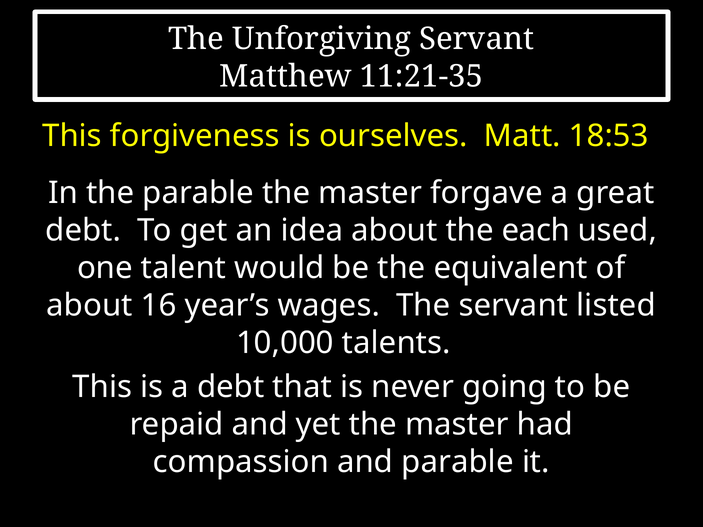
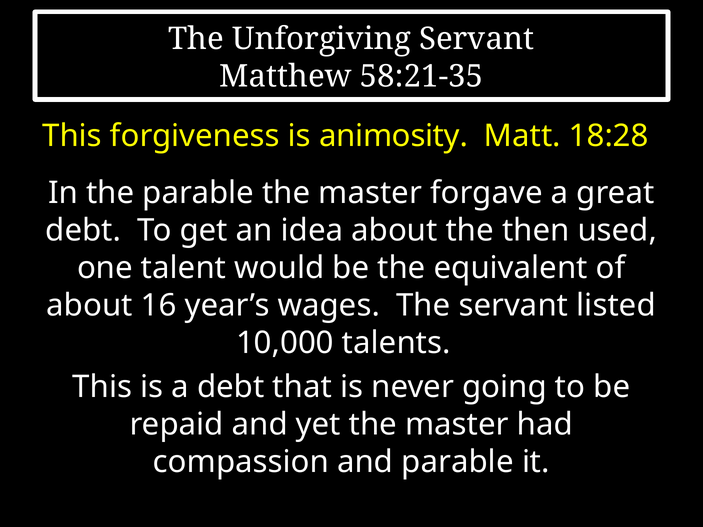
11:21-35: 11:21-35 -> 58:21-35
ourselves: ourselves -> animosity
18:53: 18:53 -> 18:28
each: each -> then
